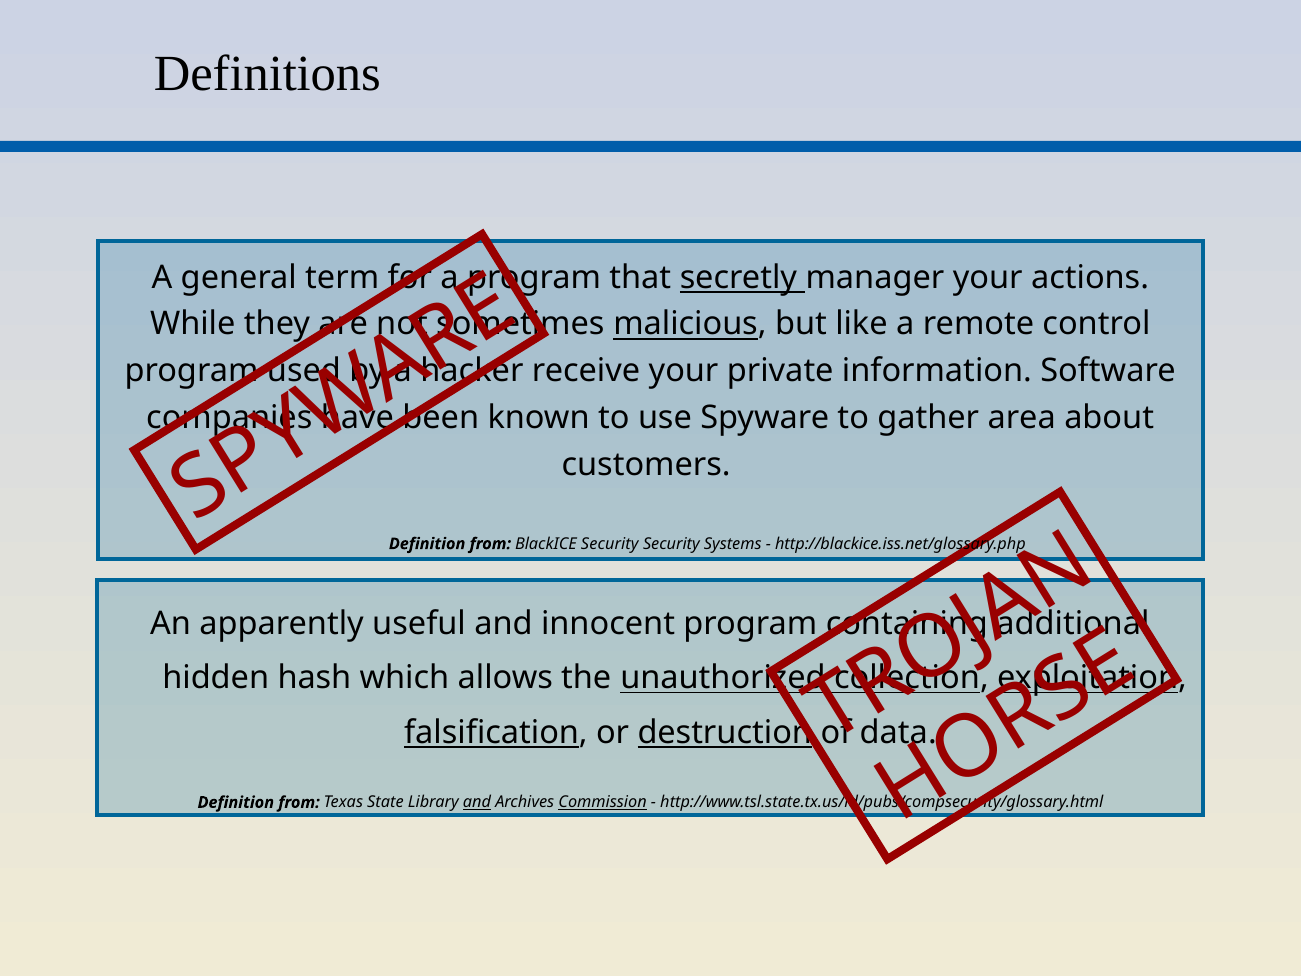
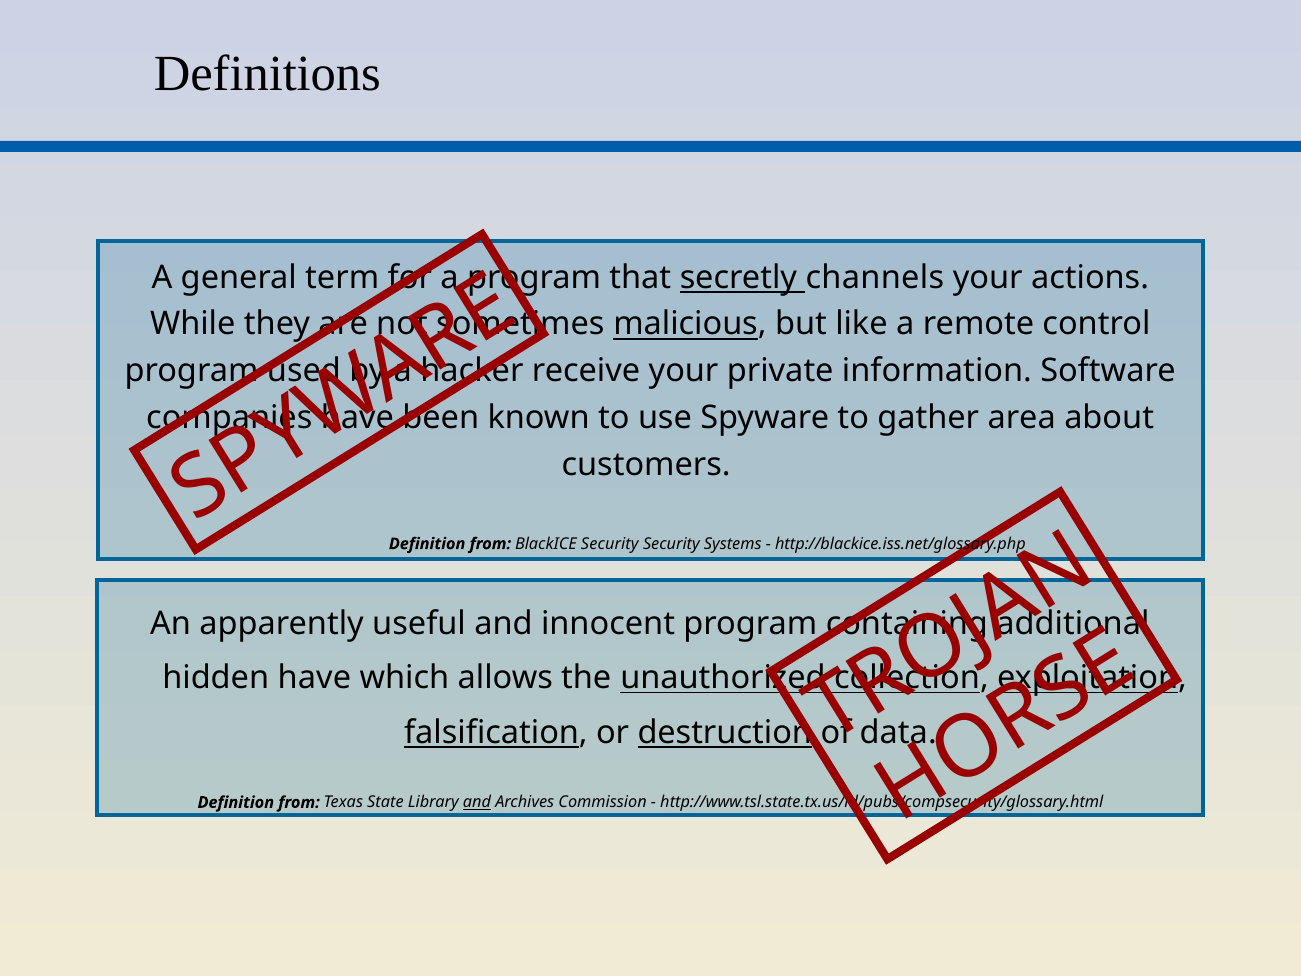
manager: manager -> channels
hidden hash: hash -> have
Commission underline: present -> none
